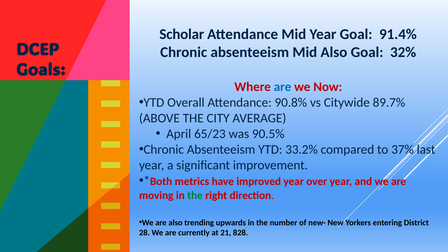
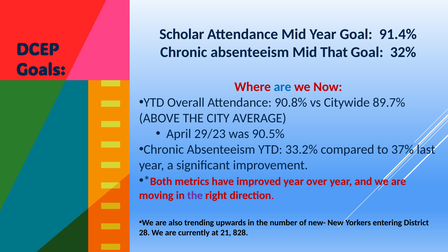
Mid Also: Also -> That
65/23: 65/23 -> 29/23
the at (195, 195) colour: green -> purple
